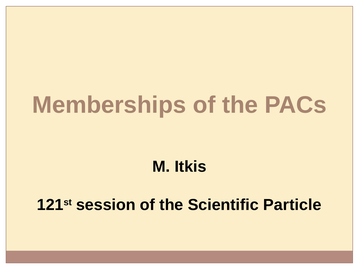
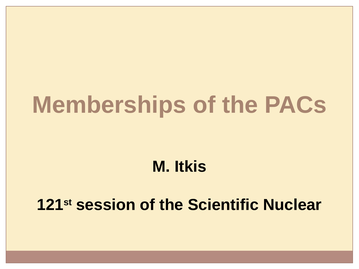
Particle: Particle -> Nuclear
